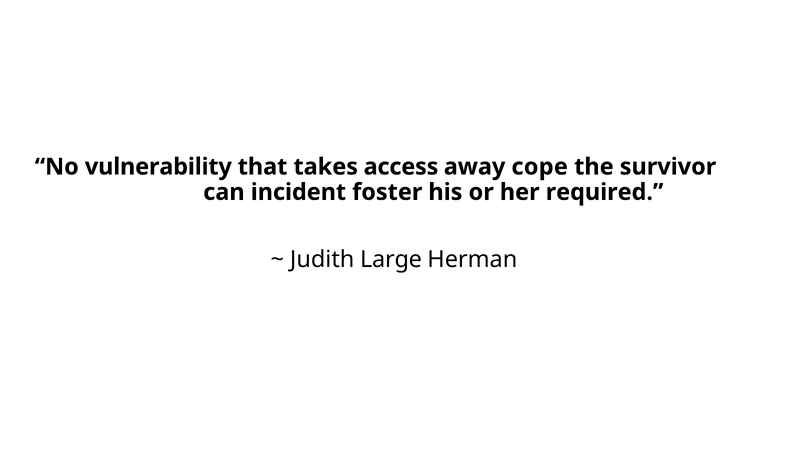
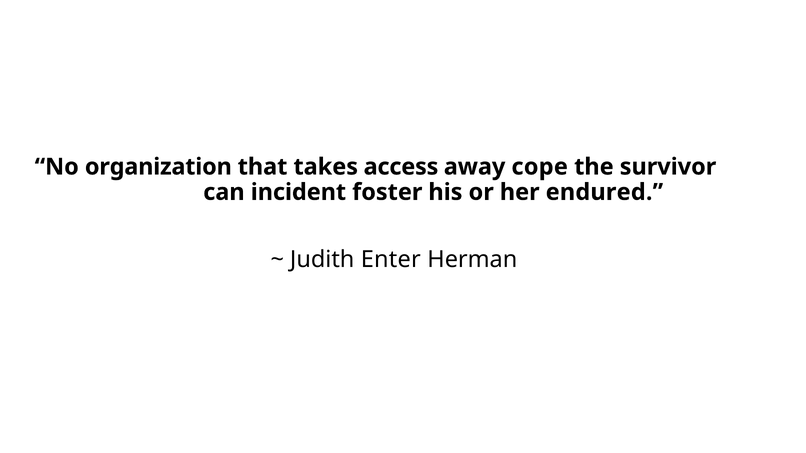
vulnerability: vulnerability -> organization
required: required -> endured
Large: Large -> Enter
